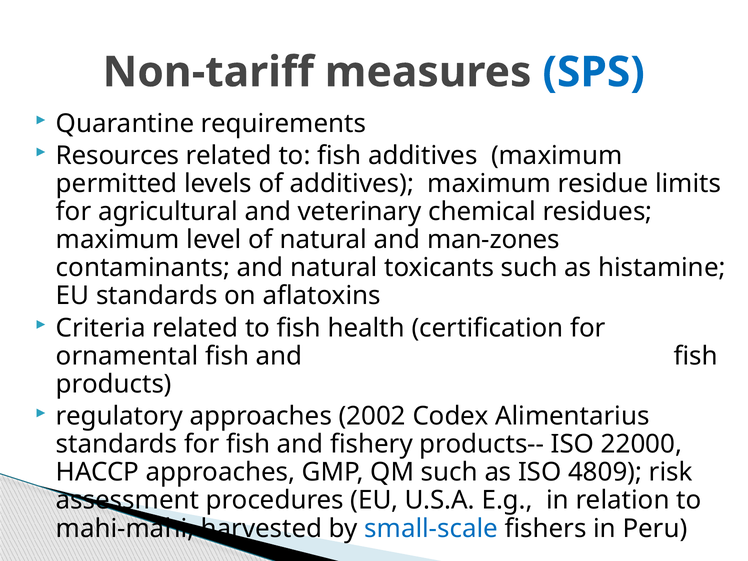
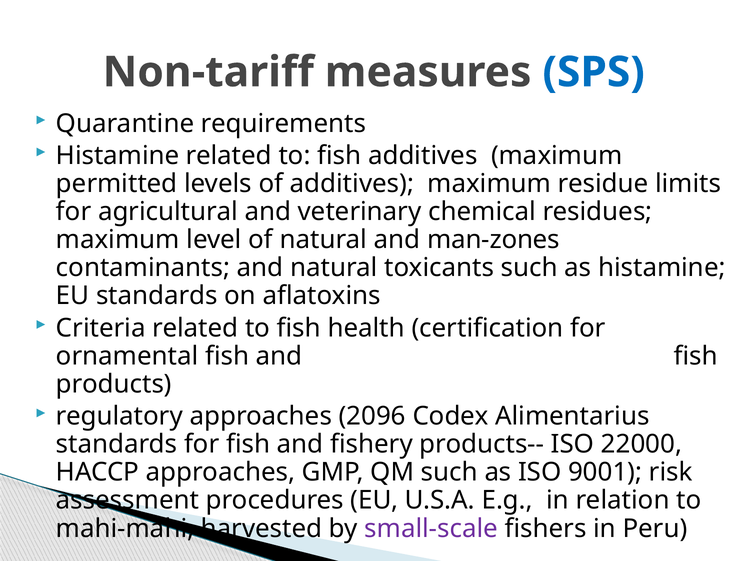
Resources at (118, 156): Resources -> Histamine
2002: 2002 -> 2096
4809: 4809 -> 9001
small-scale colour: blue -> purple
